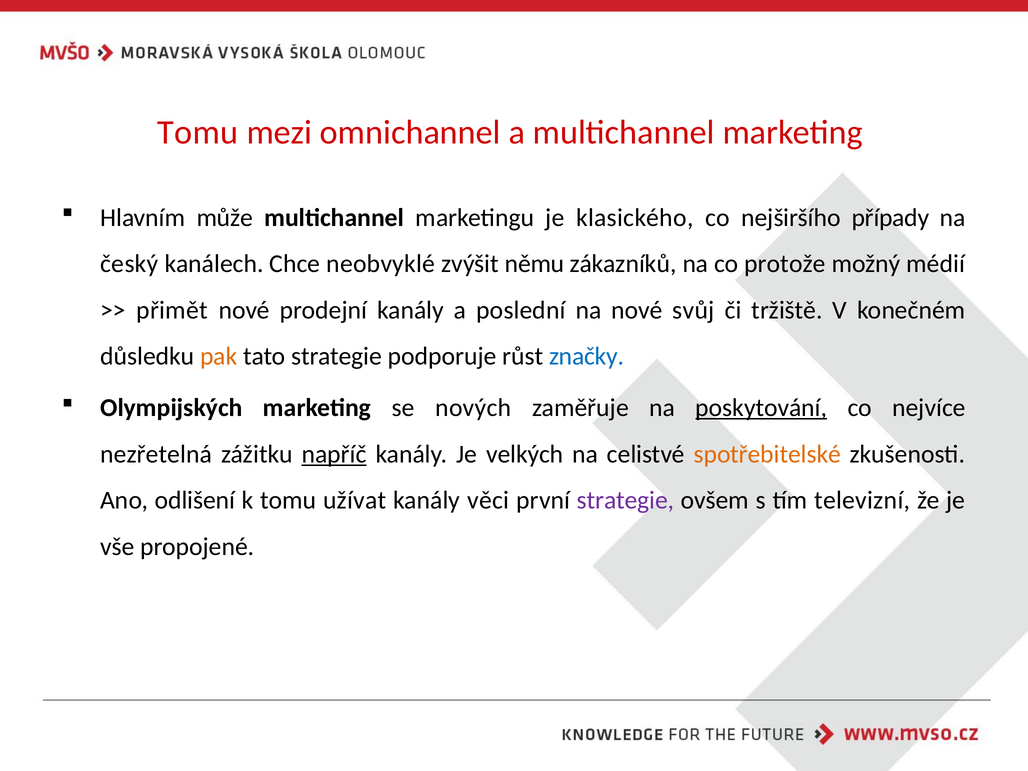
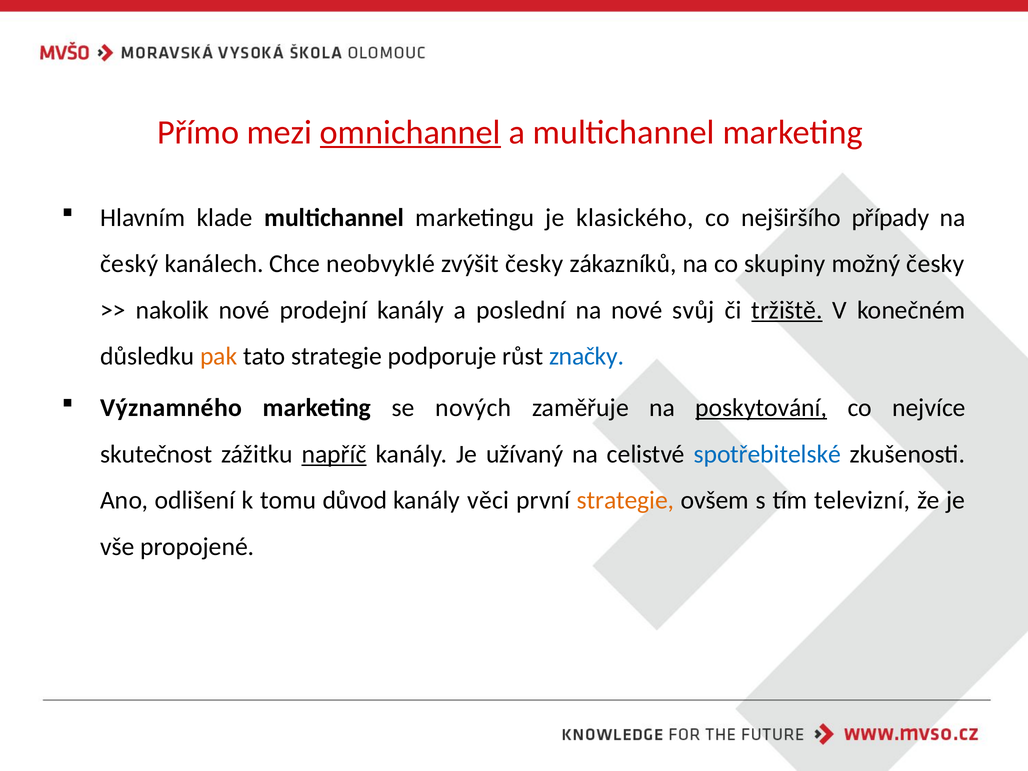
Tomu at (198, 132): Tomu -> Přímo
omnichannel underline: none -> present
může: může -> klade
zvýšit němu: němu -> česky
protože: protože -> skupiny
možný médií: médií -> česky
přimět: přimět -> nakolik
tržiště underline: none -> present
Olympijských: Olympijských -> Významného
nezřetelná: nezřetelná -> skutečnost
velkých: velkých -> užívaný
spotřebitelské colour: orange -> blue
užívat: užívat -> důvod
strategie at (625, 500) colour: purple -> orange
